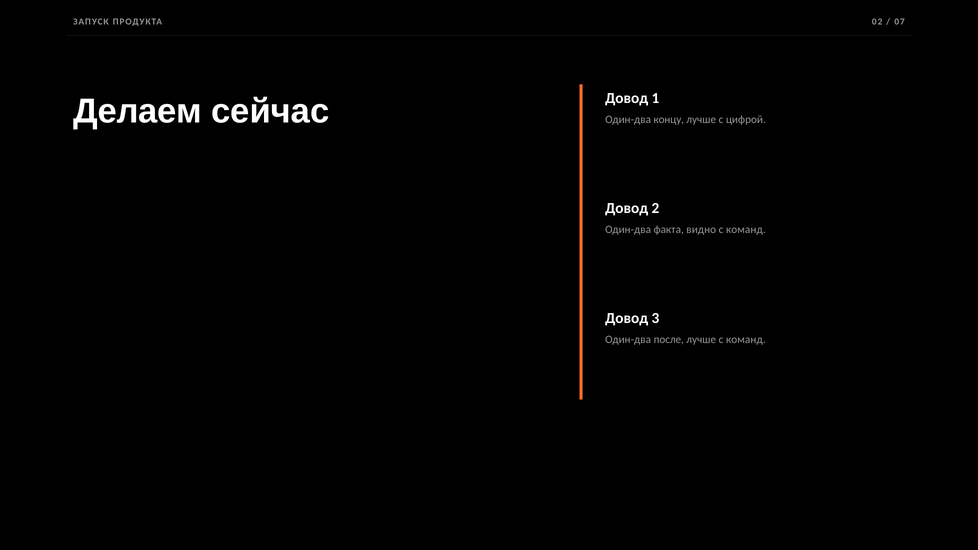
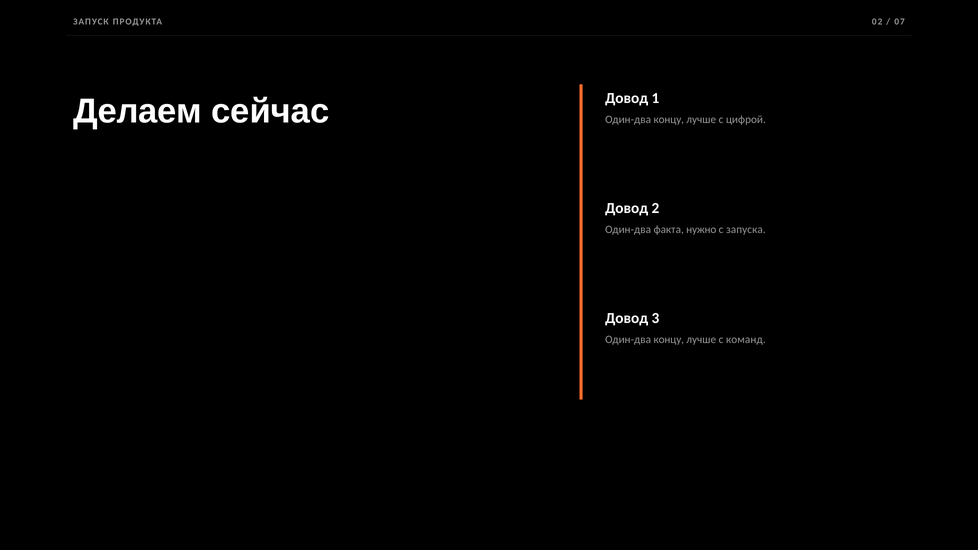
видно: видно -> нужно
команд at (746, 230): команд -> запуска
после at (669, 340): после -> концу
